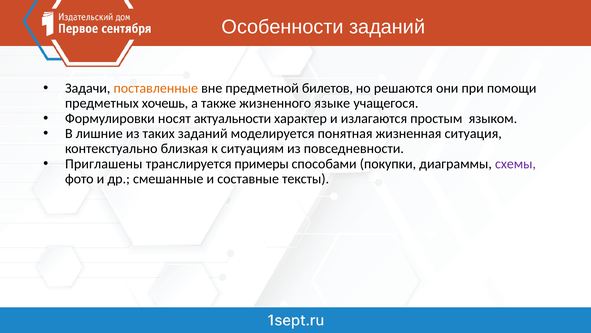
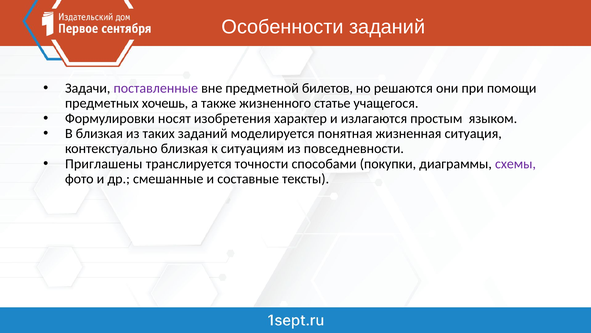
поставленные colour: orange -> purple
языке: языке -> статье
актуальности: актуальности -> изобретения
В лишние: лишние -> близкая
примеры: примеры -> точности
